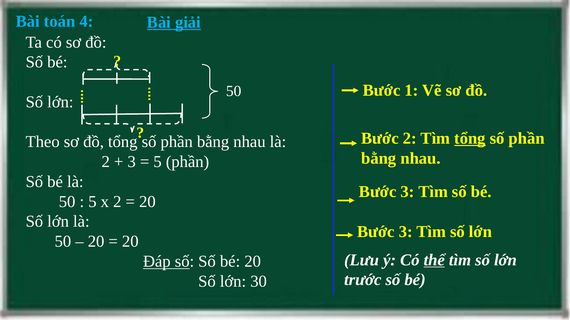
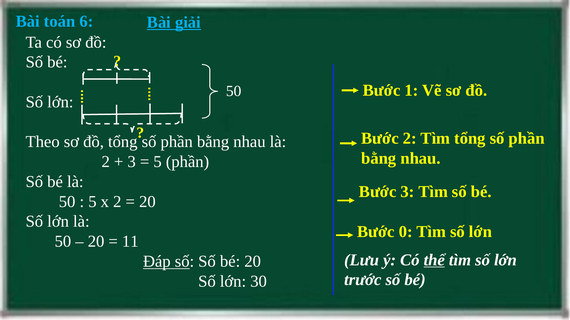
4: 4 -> 6
tổng at (470, 139) underline: present -> none
3 at (406, 232): 3 -> 0
20 at (130, 242): 20 -> 11
